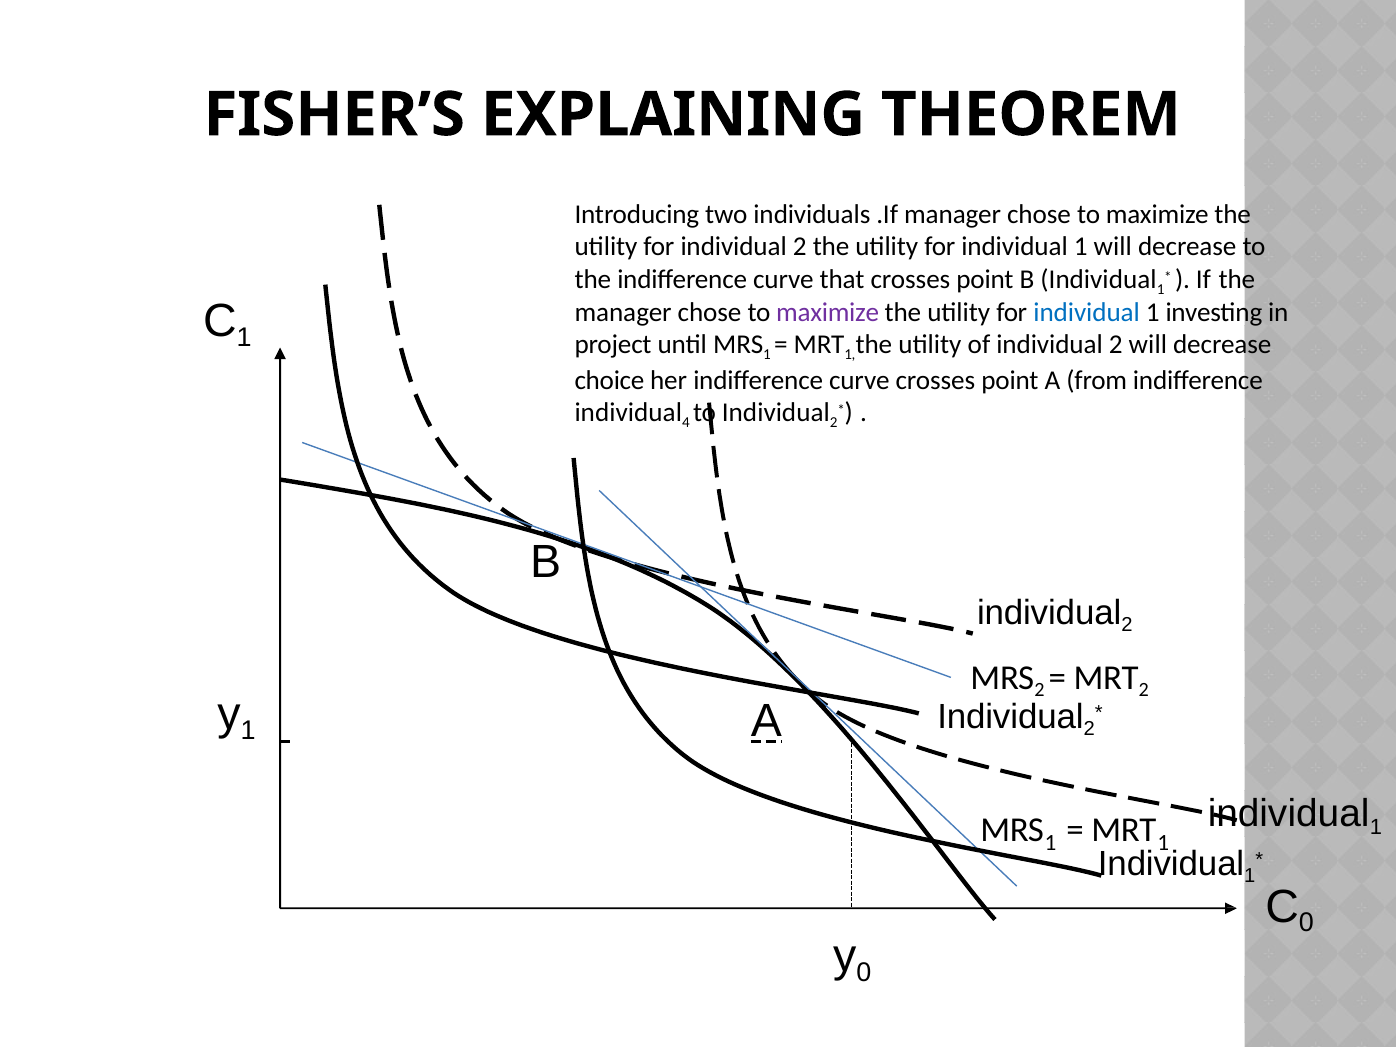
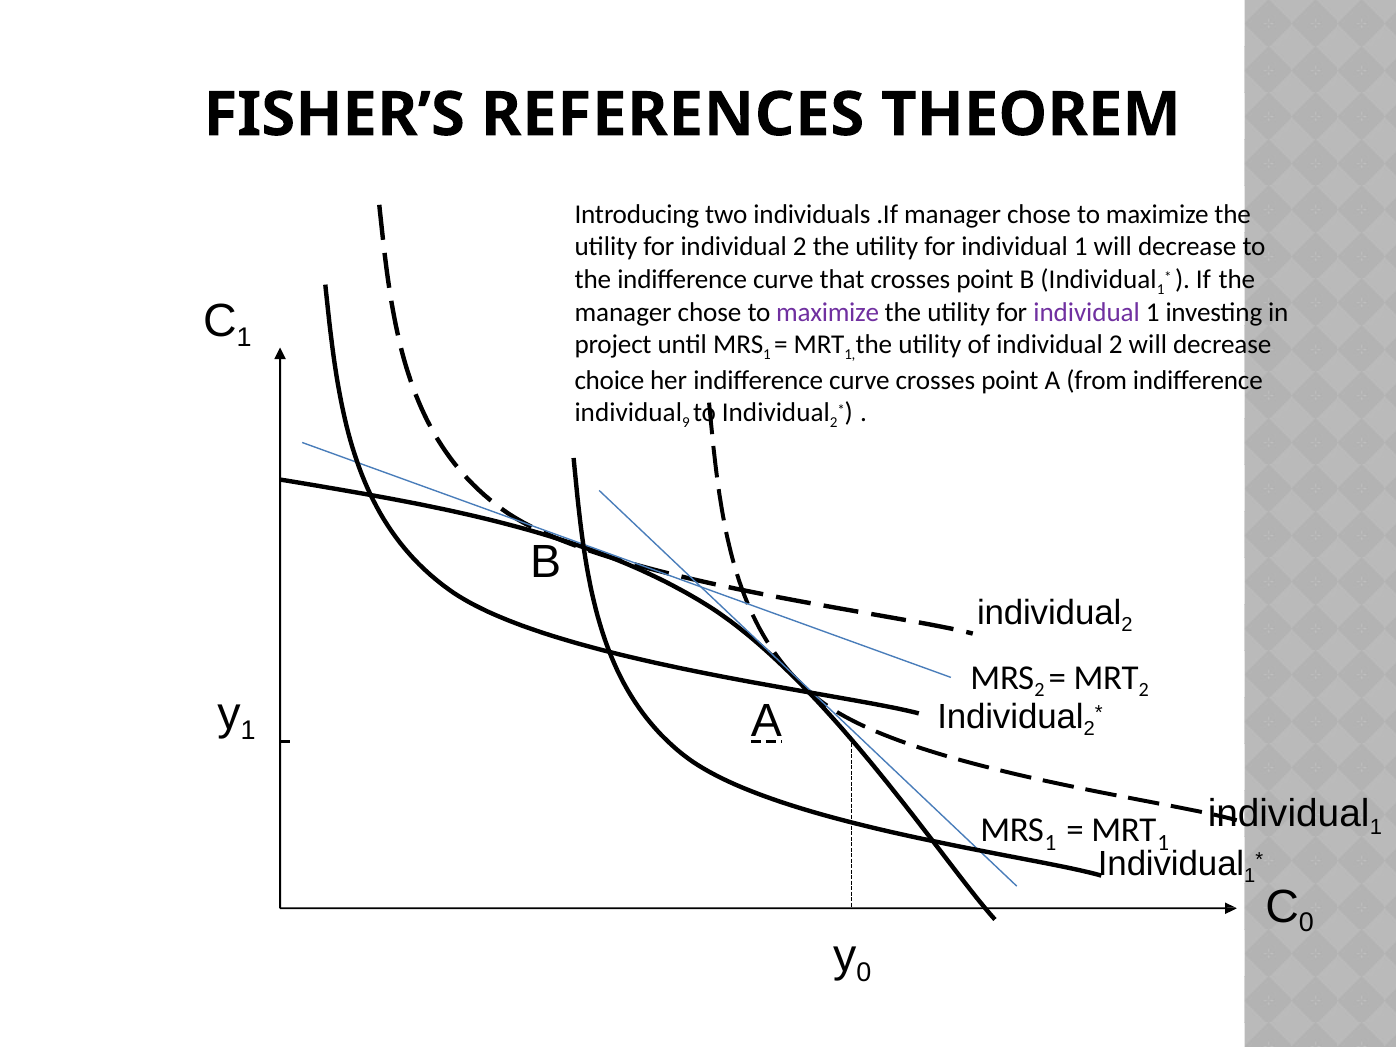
EXPLAINING: EXPLAINING -> REFERENCES
individual at (1087, 312) colour: blue -> purple
4: 4 -> 9
